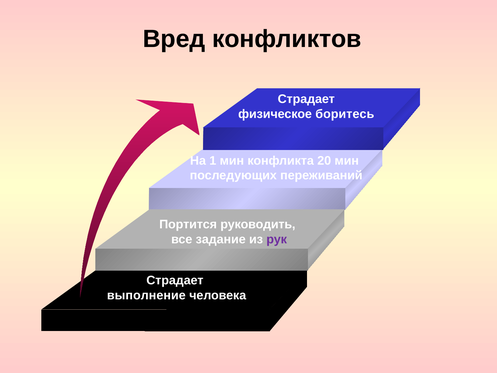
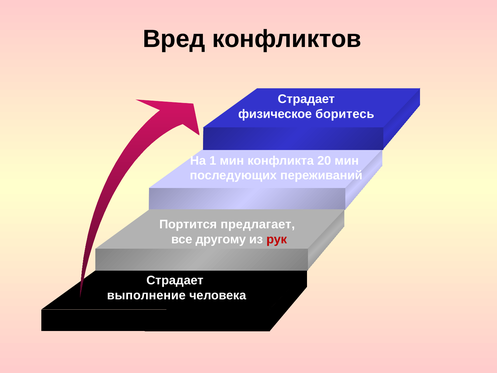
руководить: руководить -> предлагает
задание: задание -> другому
рук colour: purple -> red
